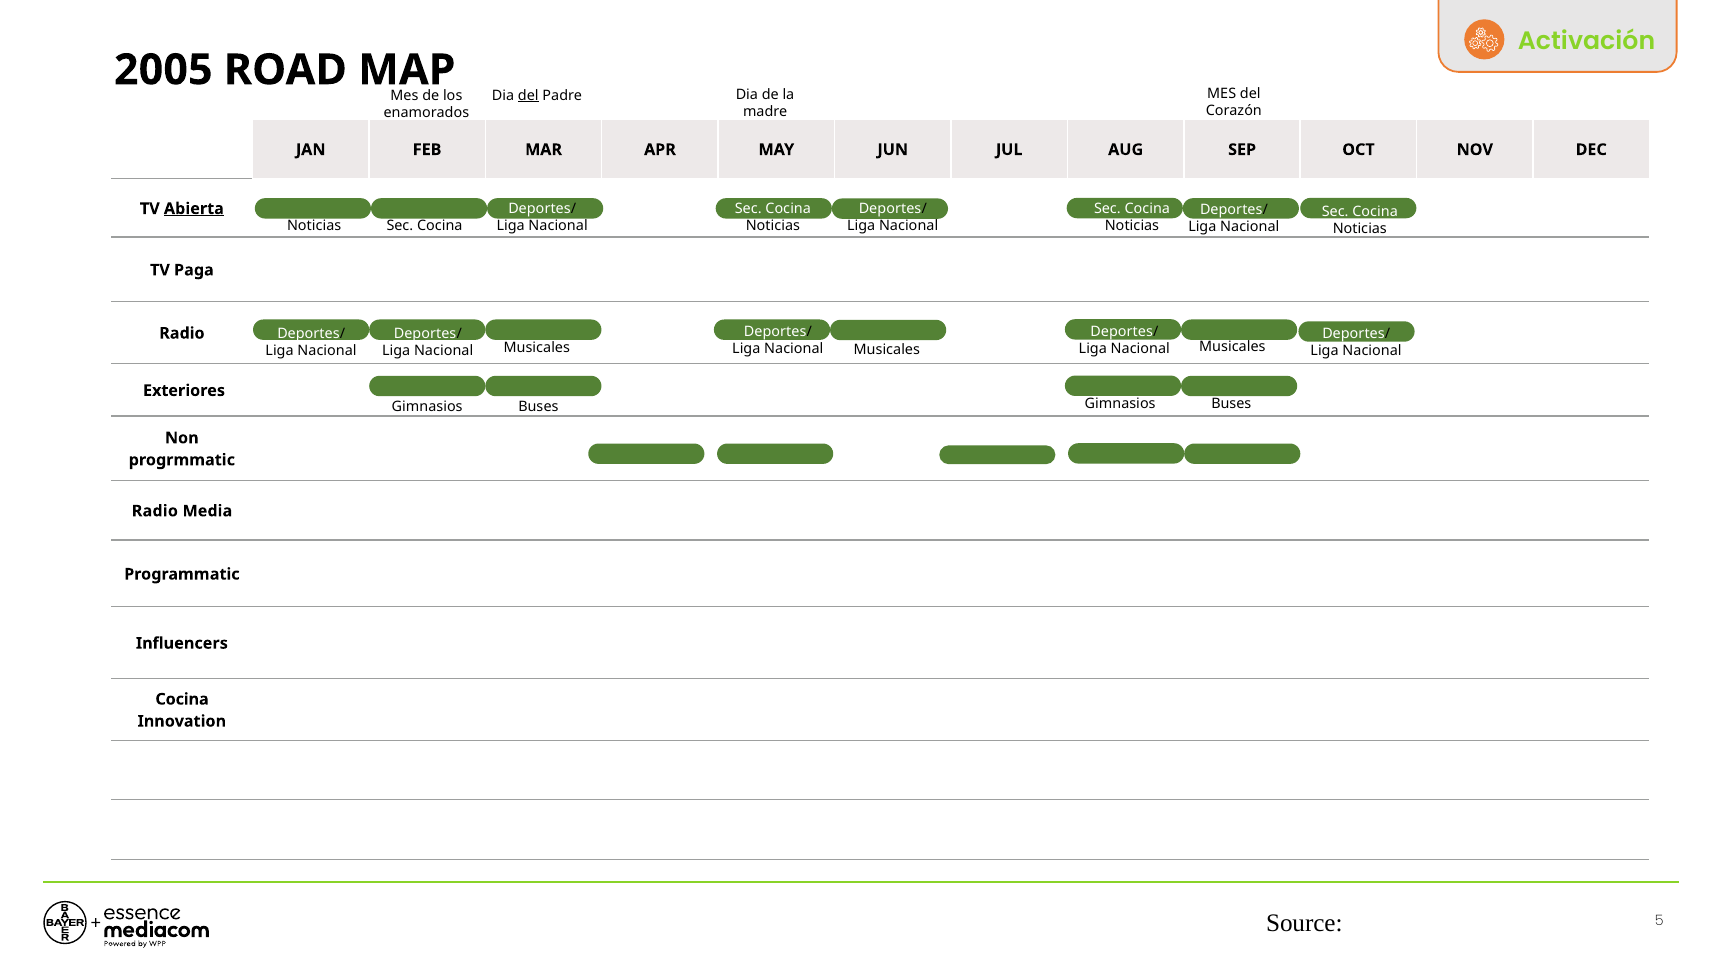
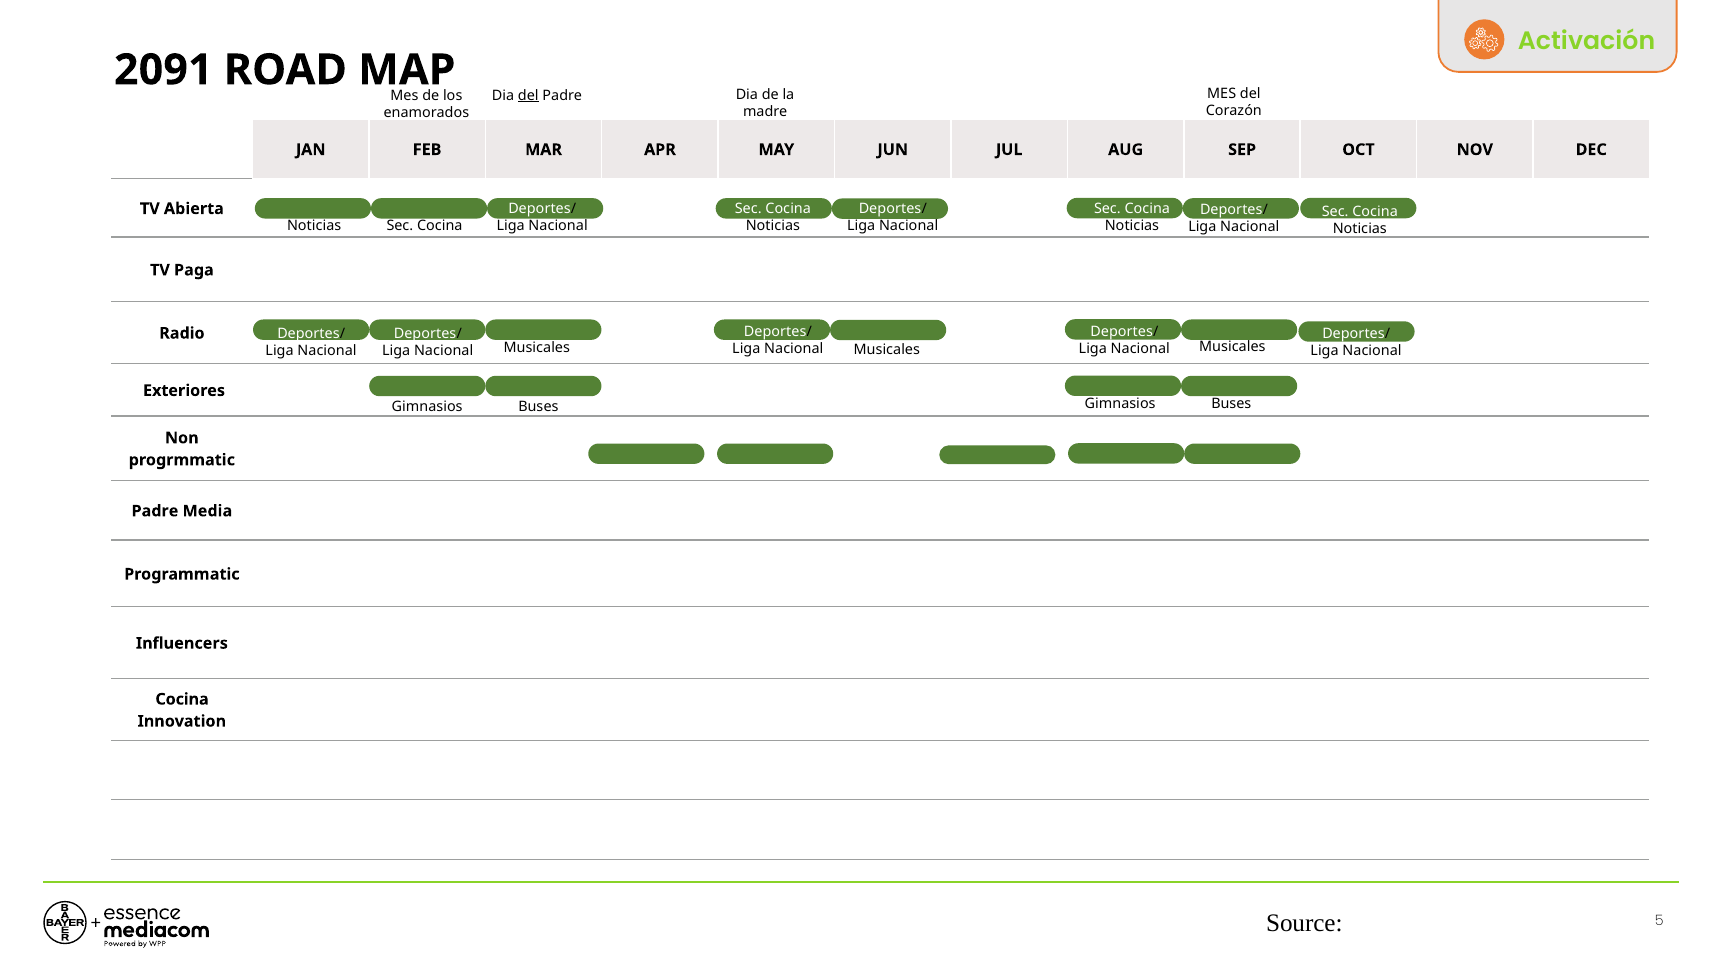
2005: 2005 -> 2091
Abierta underline: present -> none
Radio at (155, 511): Radio -> Padre
